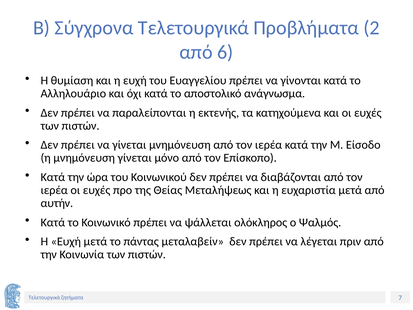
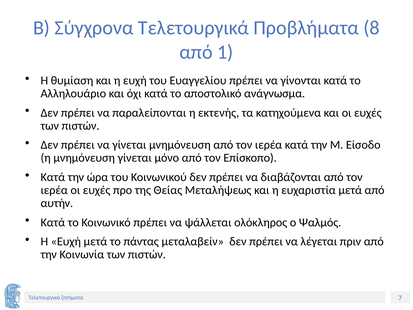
2: 2 -> 8
6: 6 -> 1
